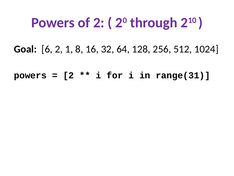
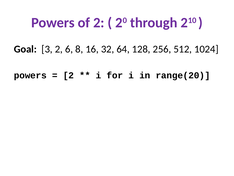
6: 6 -> 3
1: 1 -> 6
range(31: range(31 -> range(20
